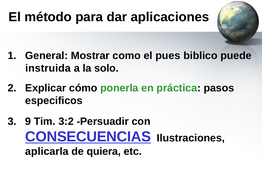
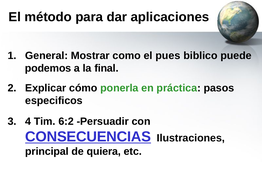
instruida: instruida -> podemos
solo: solo -> final
9: 9 -> 4
3:2: 3:2 -> 6:2
aplicarla: aplicarla -> principal
